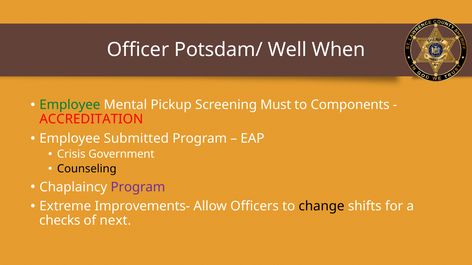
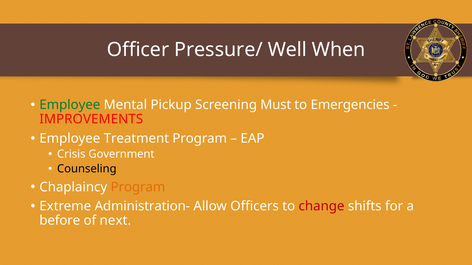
Potsdam/: Potsdam/ -> Pressure/
Components: Components -> Emergencies
ACCREDITATION: ACCREDITATION -> IMPROVEMENTS
Submitted: Submitted -> Treatment
Program at (138, 187) colour: purple -> orange
Improvements-: Improvements- -> Administration-
change colour: black -> red
checks: checks -> before
